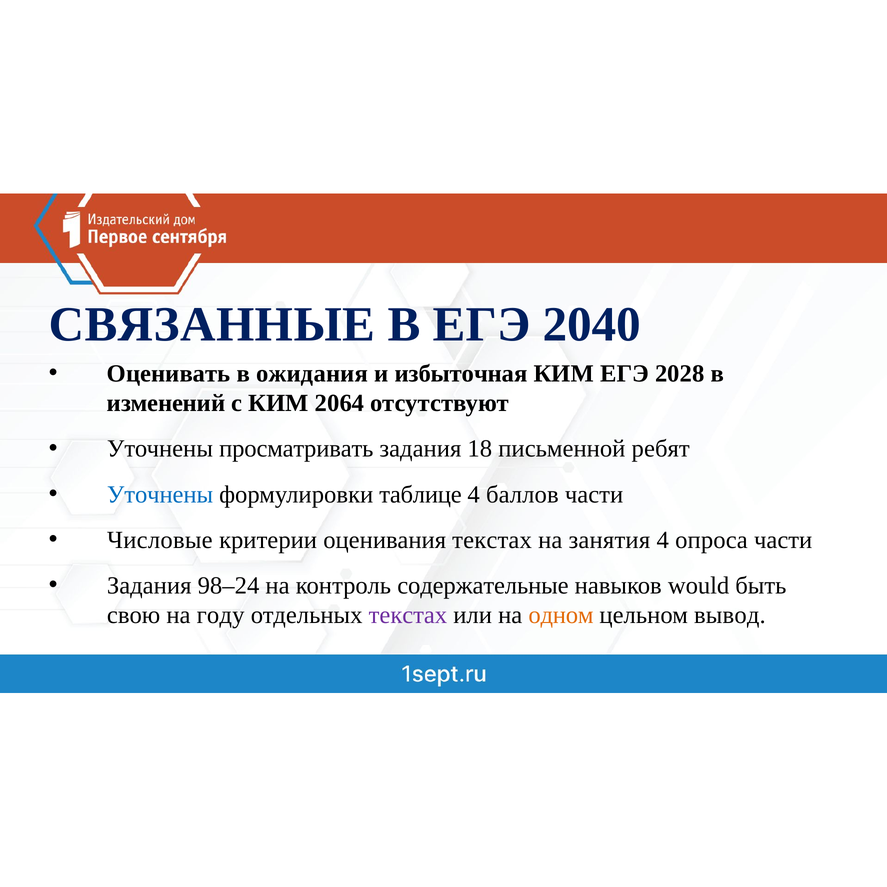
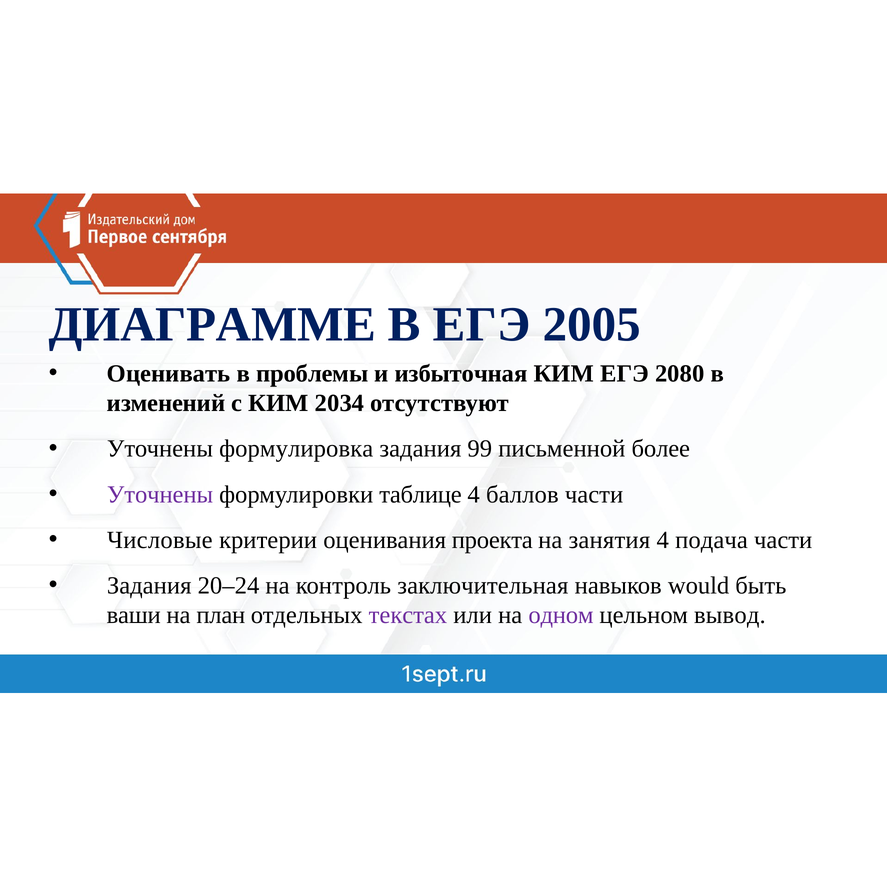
СВЯЗАННЫЕ: СВЯЗАННЫЕ -> ДИАГРАММЕ
2040: 2040 -> 2005
ожидания: ожидания -> проблемы
2028: 2028 -> 2080
2064: 2064 -> 2034
просматривать: просматривать -> формулировка
18: 18 -> 99
ребят: ребят -> более
Уточнены at (160, 494) colour: blue -> purple
оценивания текстах: текстах -> проекта
опроса: опроса -> подача
98–24: 98–24 -> 20–24
содержательные: содержательные -> заключительная
свою: свою -> ваши
году: году -> план
одном colour: orange -> purple
